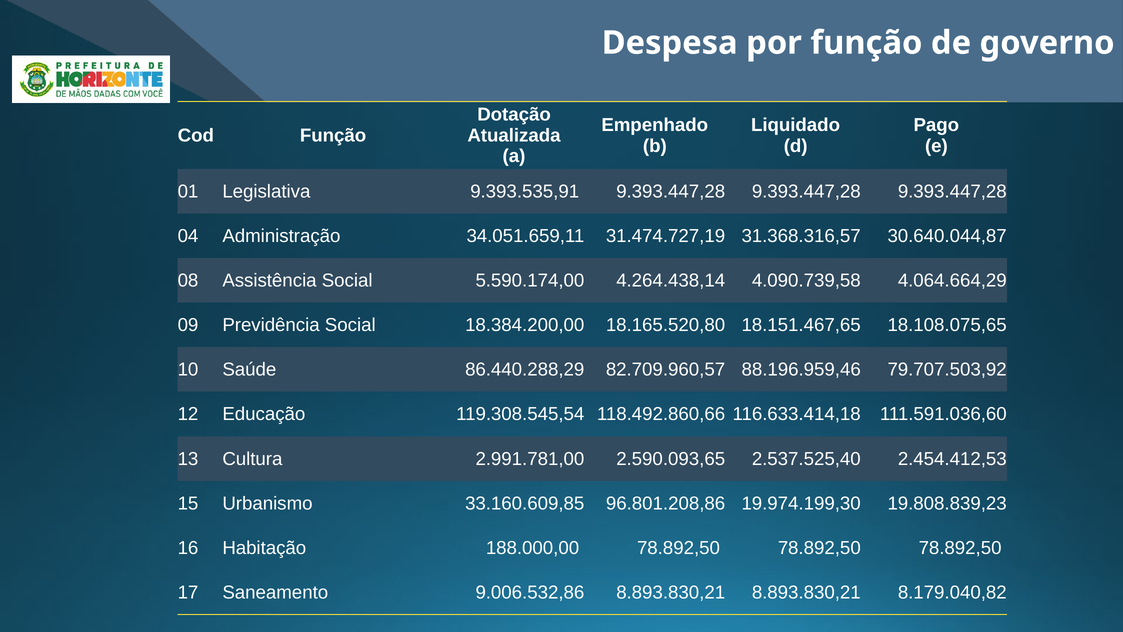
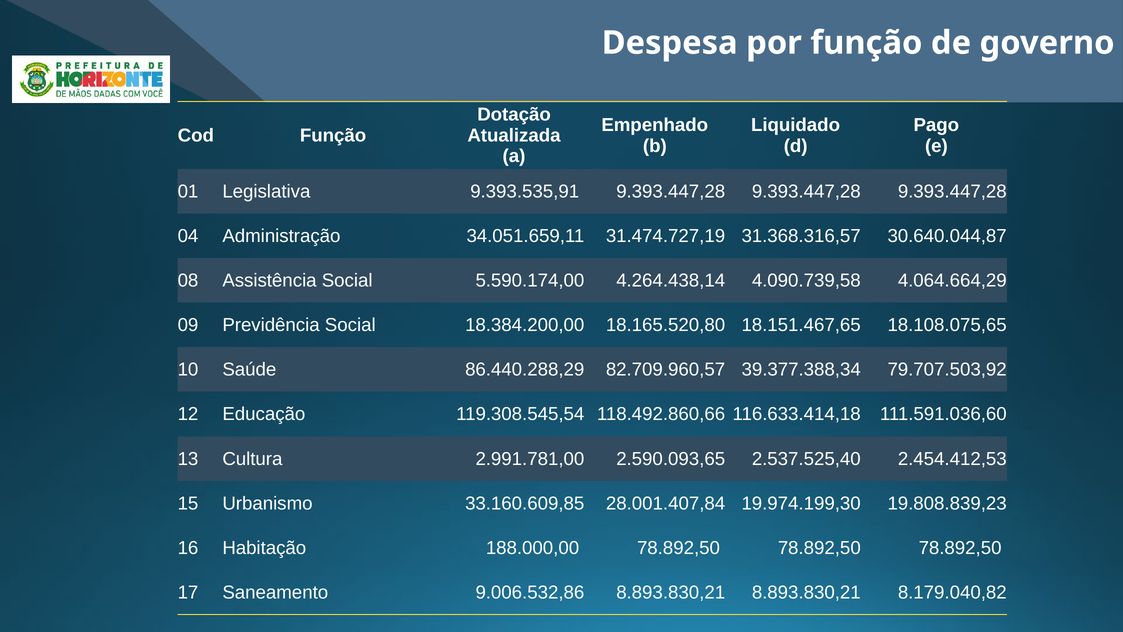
88.196.959,46: 88.196.959,46 -> 39.377.388,34
96.801.208,86: 96.801.208,86 -> 28.001.407,84
